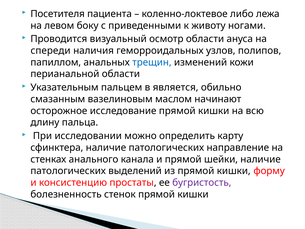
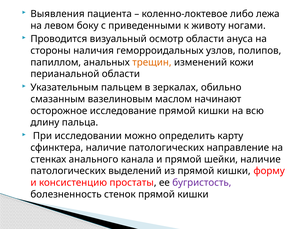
Посетителя: Посетителя -> Выявления
спереди: спереди -> стороны
трещин colour: blue -> orange
является: является -> зеркалах
